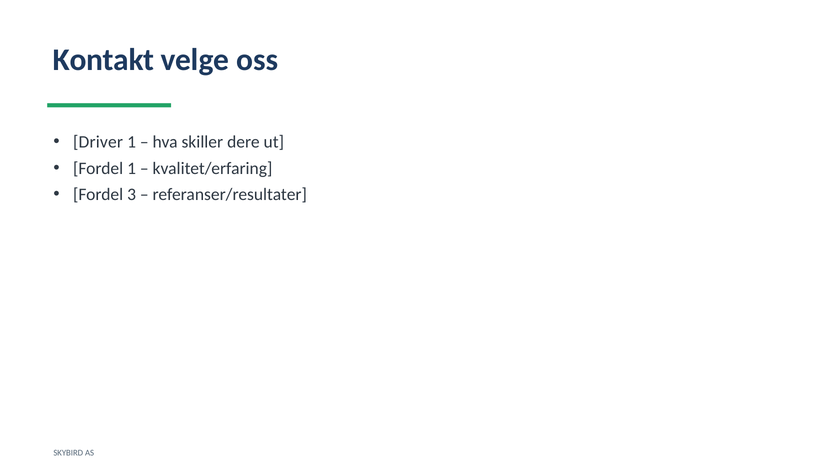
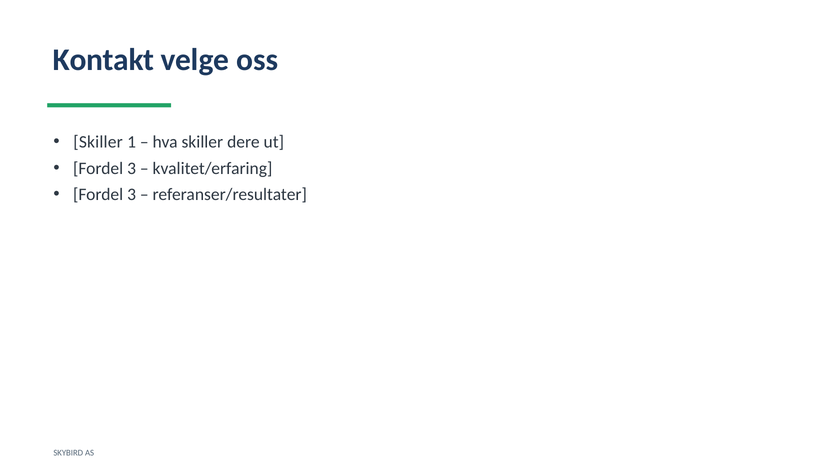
Driver at (98, 142): Driver -> Skiller
1 at (132, 168): 1 -> 3
